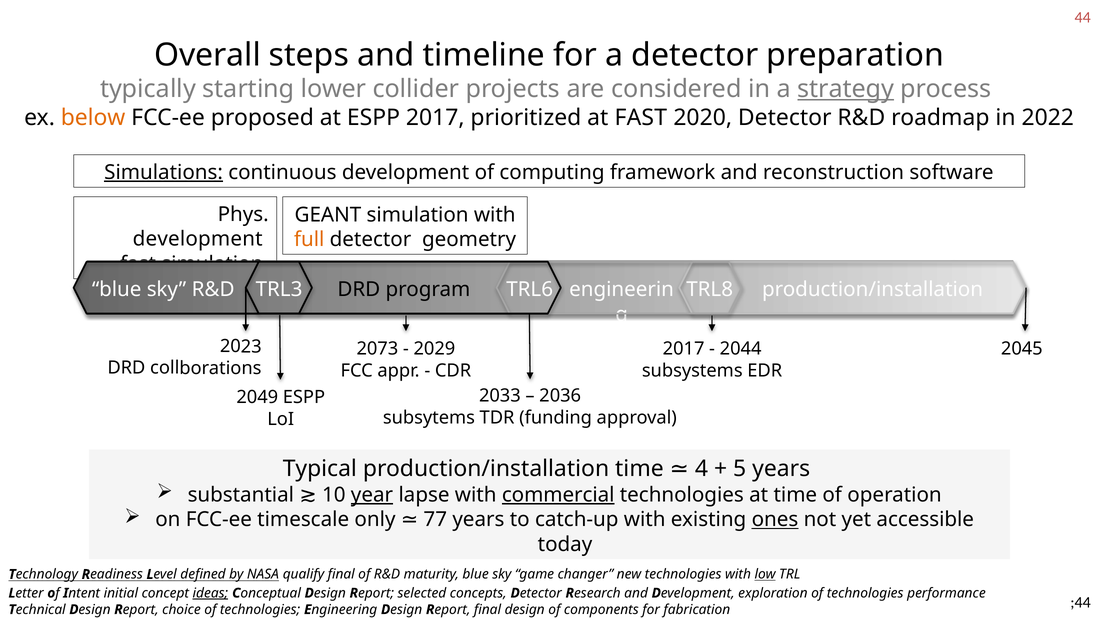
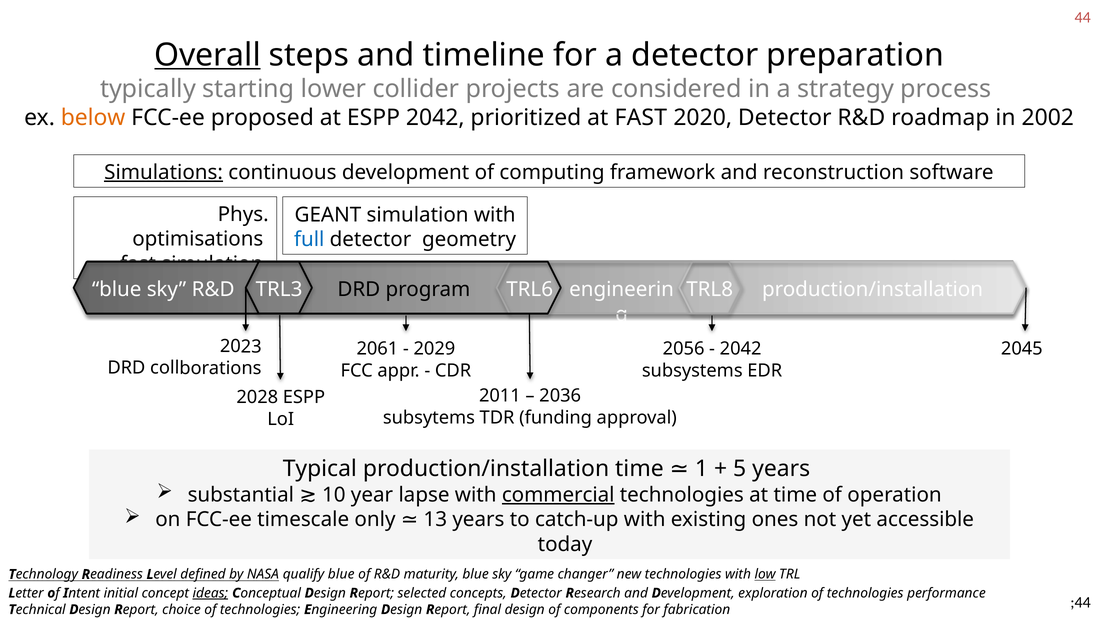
Overall underline: none -> present
strategy underline: present -> none
ESPP 2017: 2017 -> 2042
2022: 2022 -> 2002
development at (198, 239): development -> optimisations
full colour: orange -> blue
2073: 2073 -> 2061
2017 at (684, 349): 2017 -> 2056
2044 at (741, 349): 2044 -> 2042
2033: 2033 -> 2011
2049: 2049 -> 2028
4: 4 -> 1
year underline: present -> none
77: 77 -> 13
ones underline: present -> none
qualify final: final -> blue
